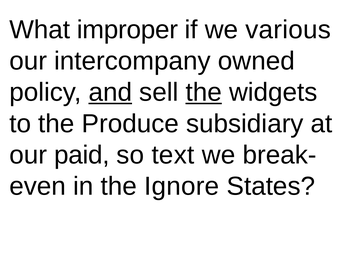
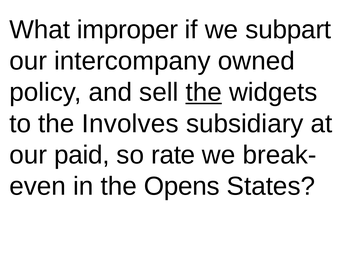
various: various -> subpart
and underline: present -> none
Produce: Produce -> Involves
text: text -> rate
Ignore: Ignore -> Opens
